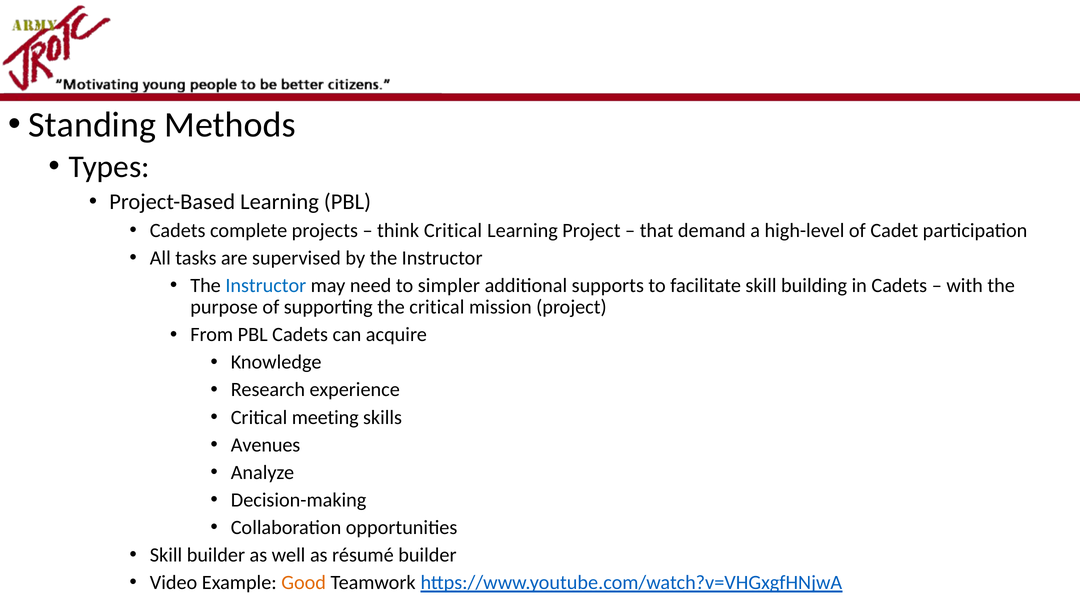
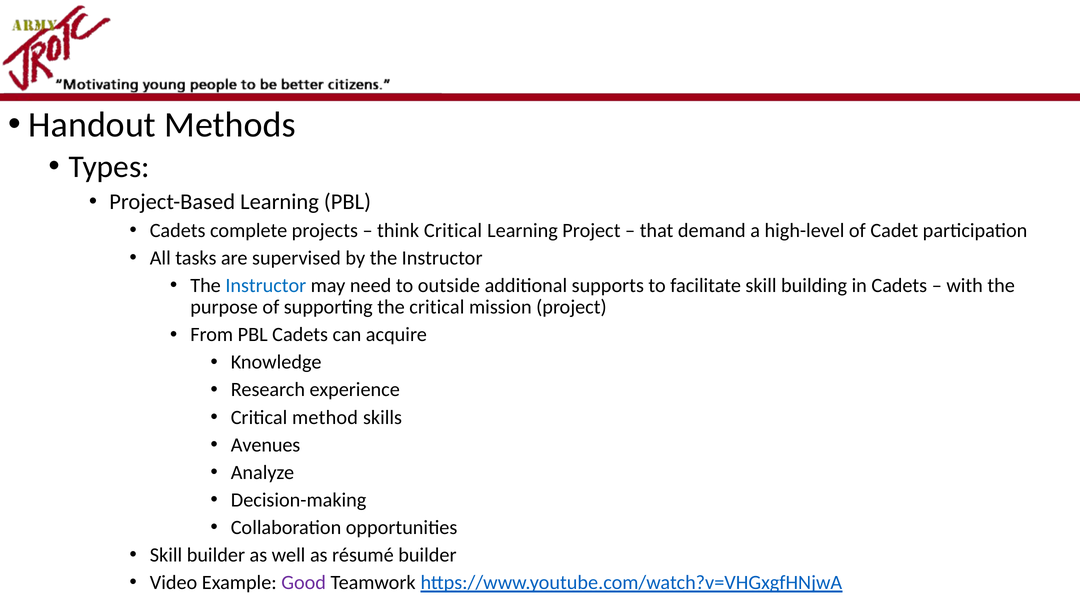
Standing: Standing -> Handout
simpler: simpler -> outside
meeting: meeting -> method
Good colour: orange -> purple
